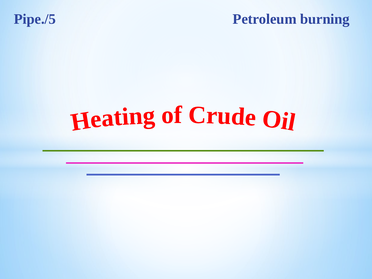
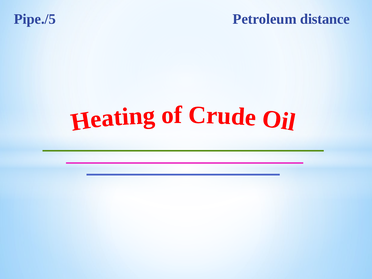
burning: burning -> distance
